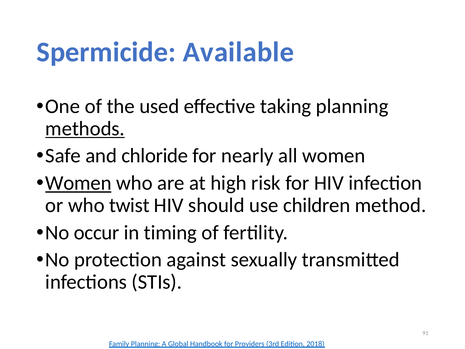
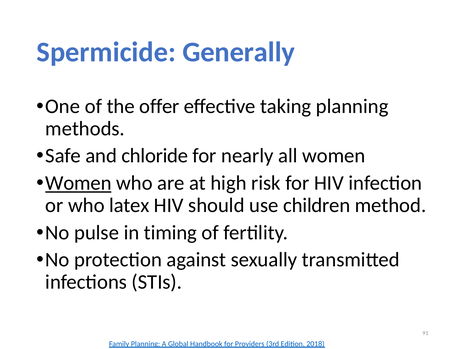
Available: Available -> Generally
used: used -> offer
methods underline: present -> none
twist: twist -> latex
occur: occur -> pulse
